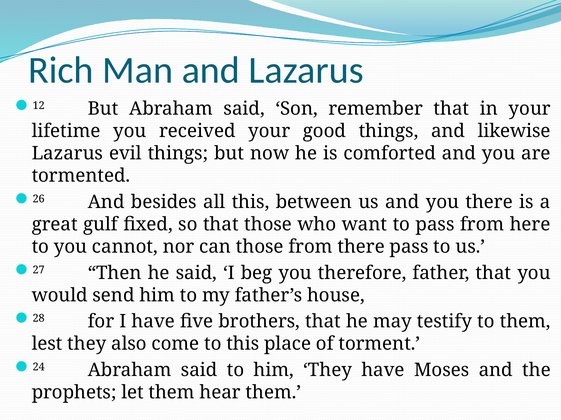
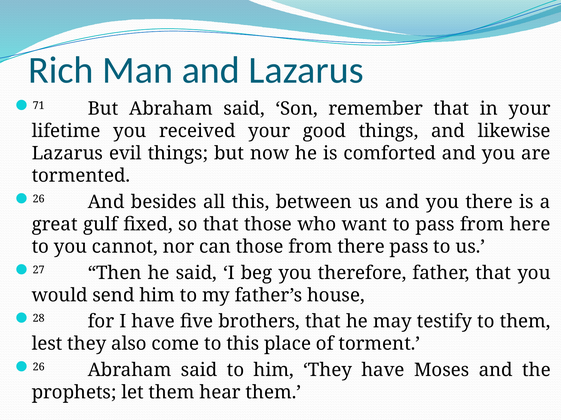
12: 12 -> 71
24 at (39, 368): 24 -> 26
